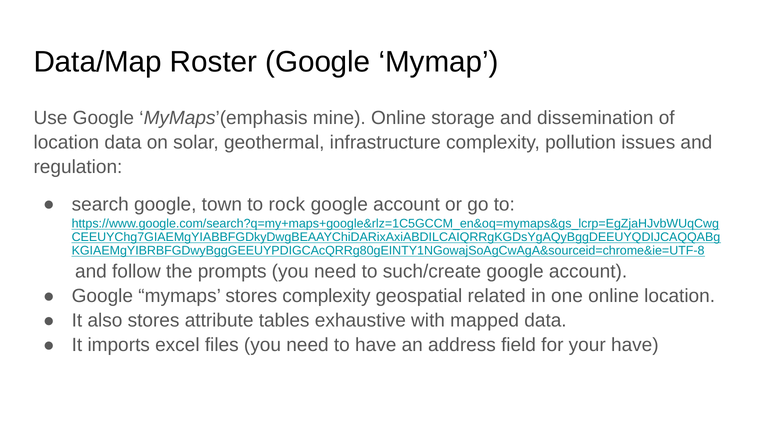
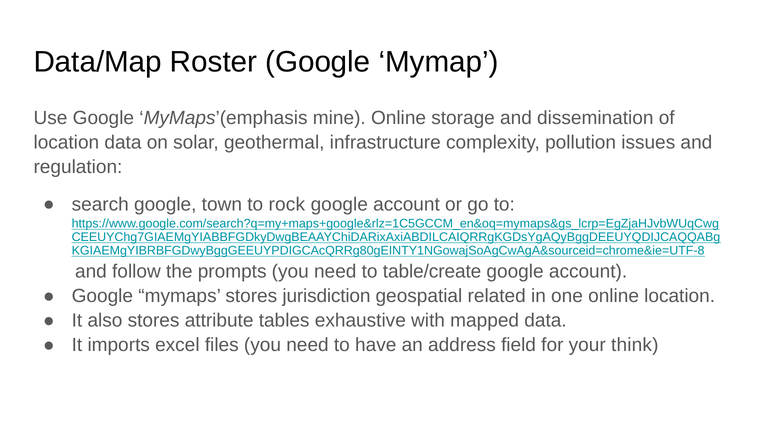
such/create: such/create -> table/create
stores complexity: complexity -> jurisdiction
your have: have -> think
